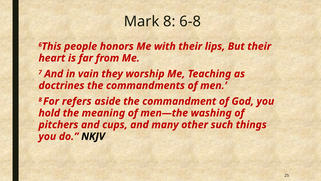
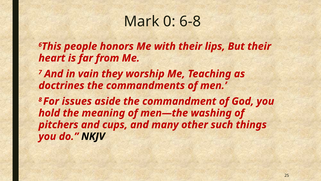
Mark 8: 8 -> 0
refers: refers -> issues
